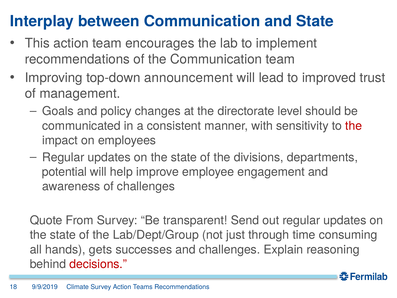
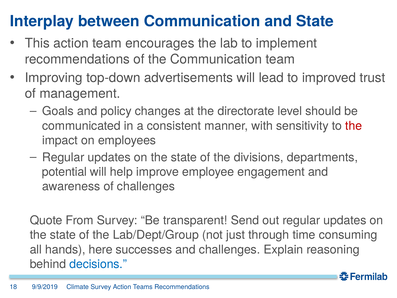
announcement: announcement -> advertisements
gets: gets -> here
decisions colour: red -> blue
